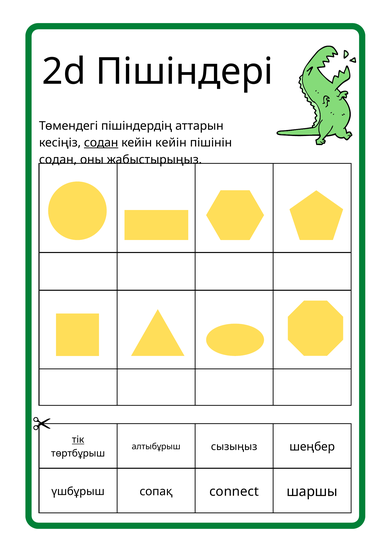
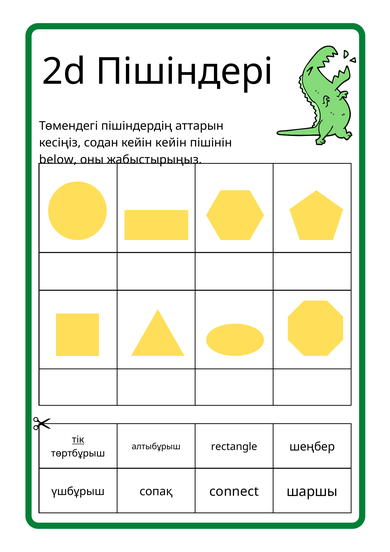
содан at (101, 143) underline: present -> none
содан at (58, 160): содан -> below
сызыңыз: сызыңыз -> rectangle
